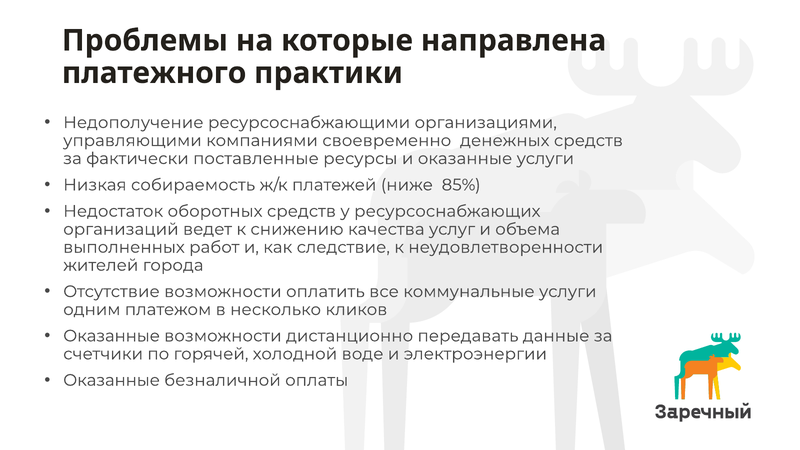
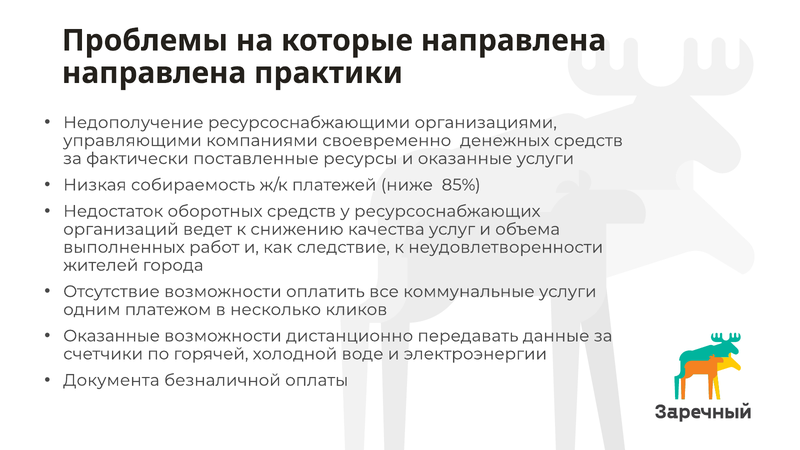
платежного at (154, 73): платежного -> направлена
Оказанные at (112, 380): Оказанные -> Документа
